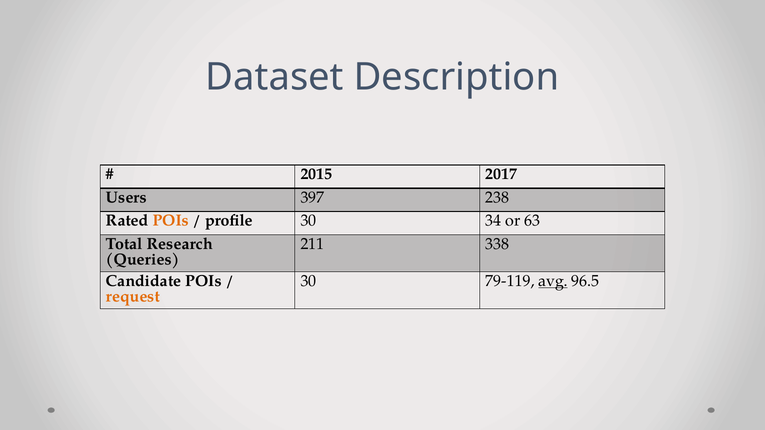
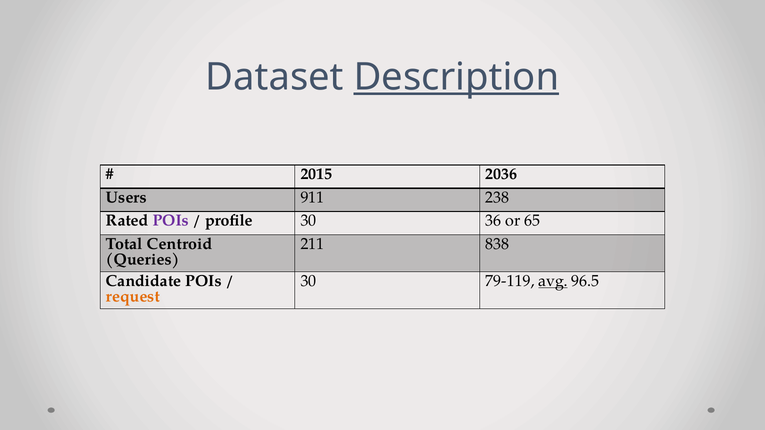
Description underline: none -> present
2017: 2017 -> 2036
397: 397 -> 911
POIs at (171, 221) colour: orange -> purple
34: 34 -> 36
63: 63 -> 65
Research: Research -> Centroid
338: 338 -> 838
